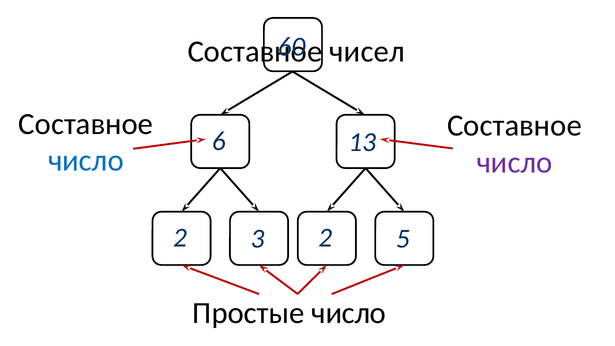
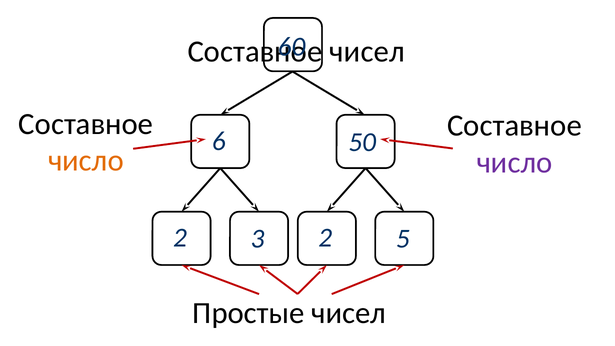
13: 13 -> 50
число at (86, 161) colour: blue -> orange
Простые число: число -> чисел
